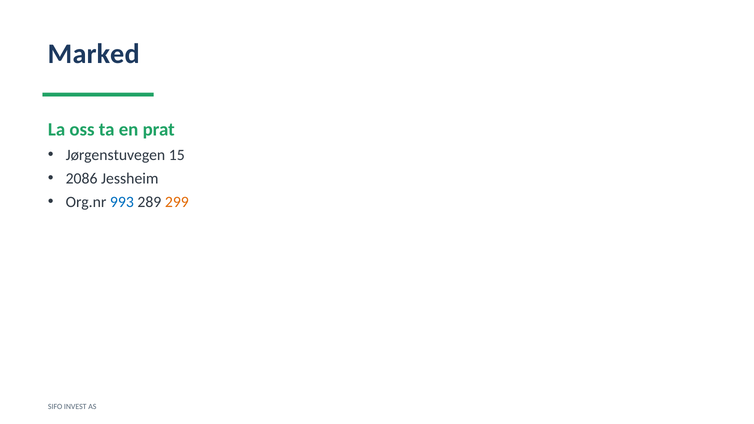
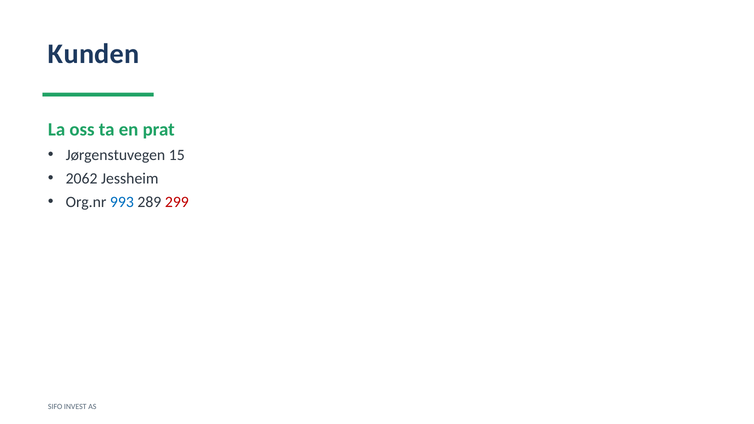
Marked: Marked -> Kunden
2086: 2086 -> 2062
299 colour: orange -> red
